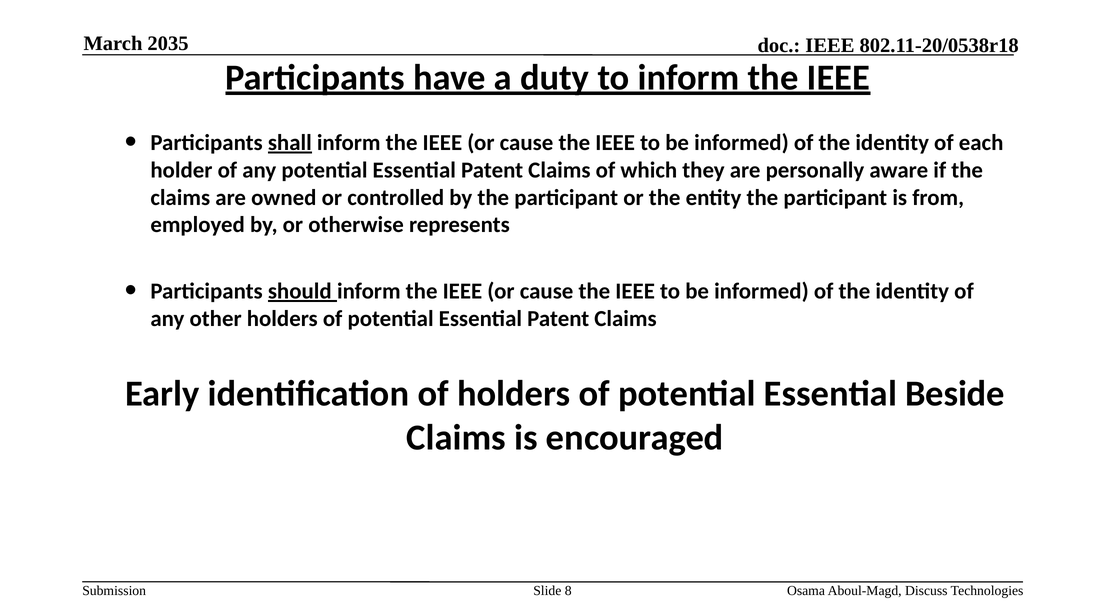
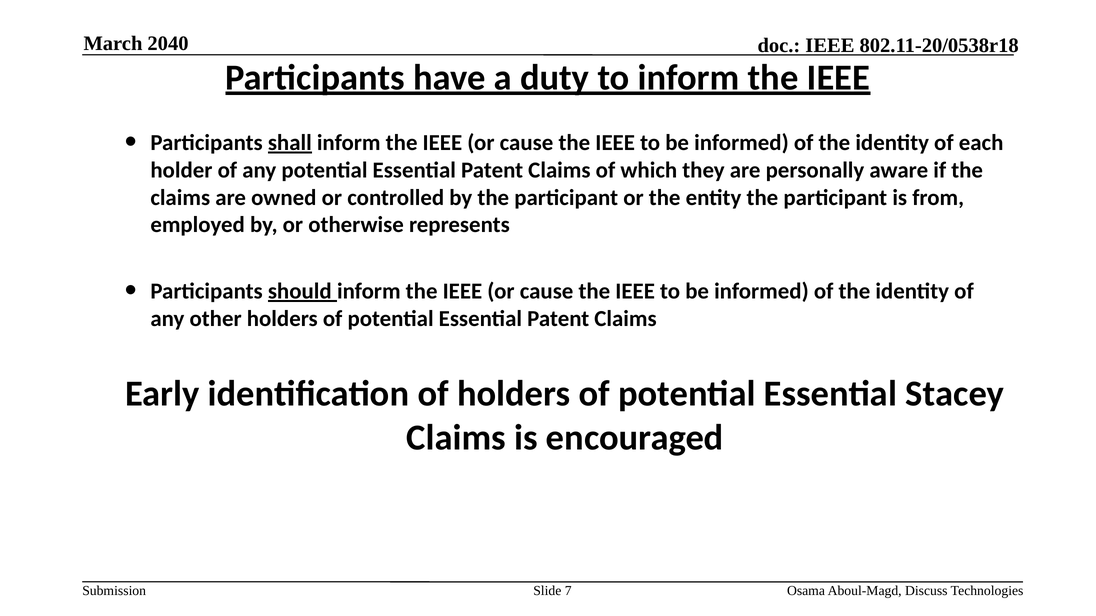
2035: 2035 -> 2040
Beside: Beside -> Stacey
8: 8 -> 7
